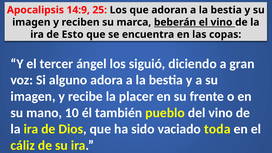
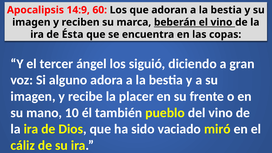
25: 25 -> 60
Esto: Esto -> Ésta
toda: toda -> miró
